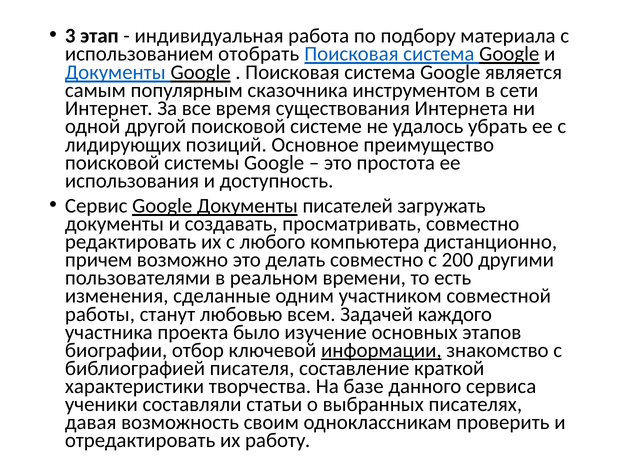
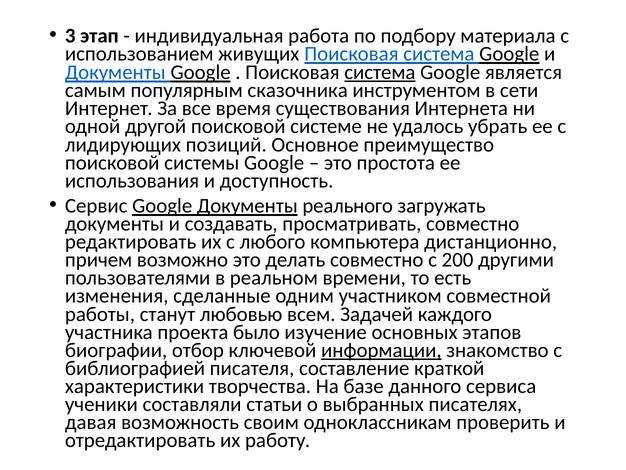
отобрать: отобрать -> живущих
система at (380, 72) underline: none -> present
писателей: писателей -> реального
